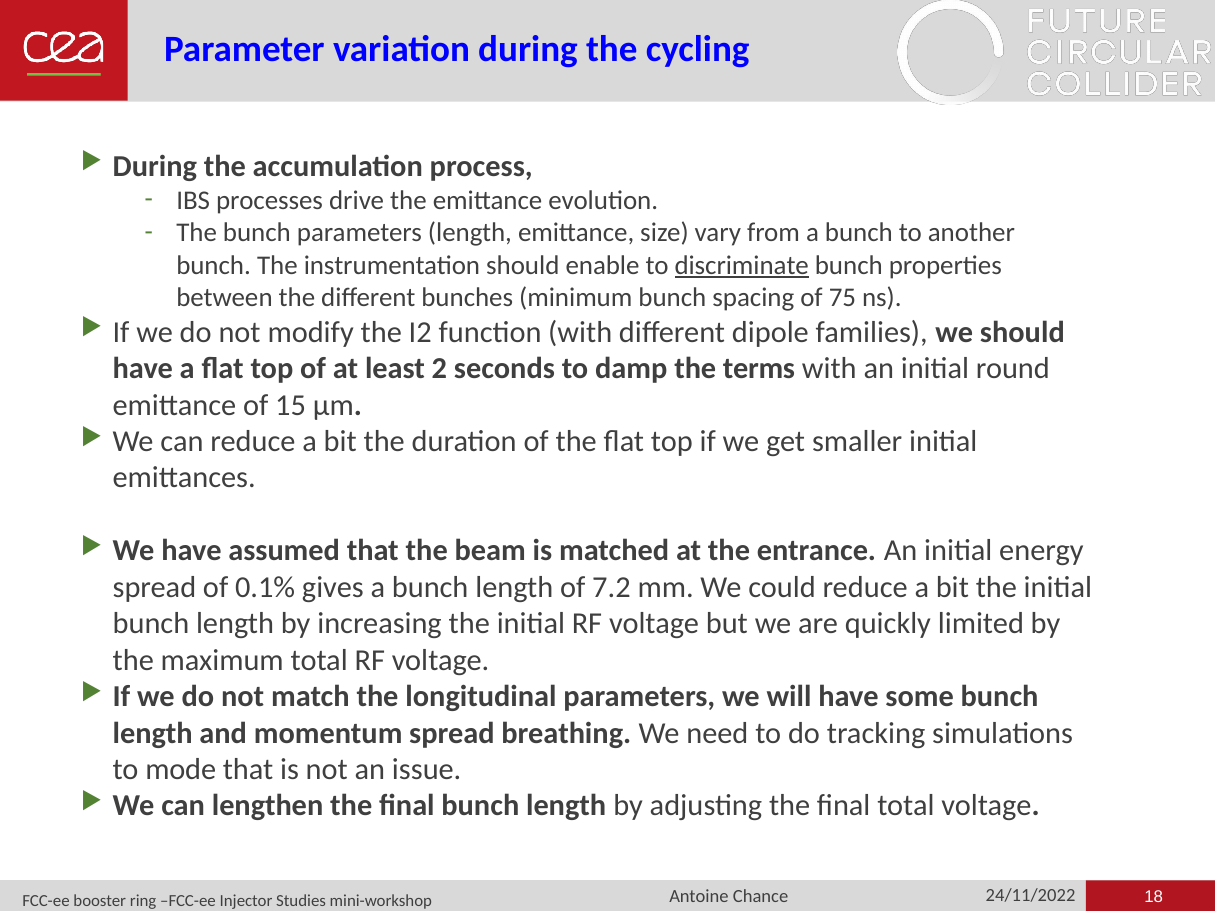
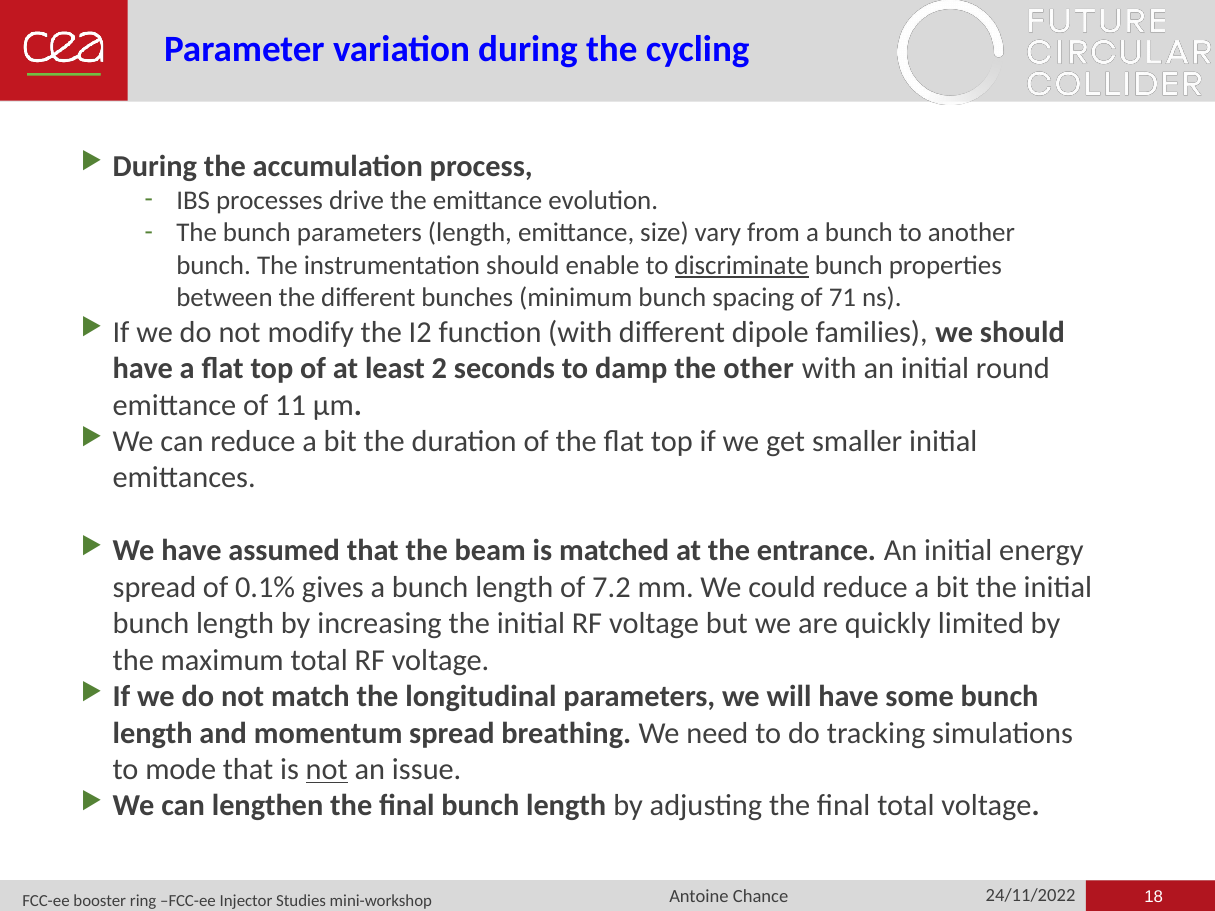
75: 75 -> 71
terms: terms -> other
15: 15 -> 11
not at (327, 770) underline: none -> present
